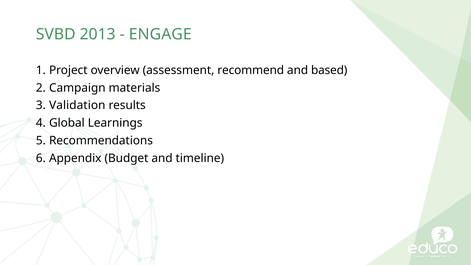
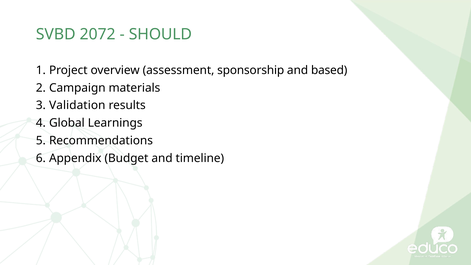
2013: 2013 -> 2072
ENGAGE: ENGAGE -> SHOULD
recommend: recommend -> sponsorship
